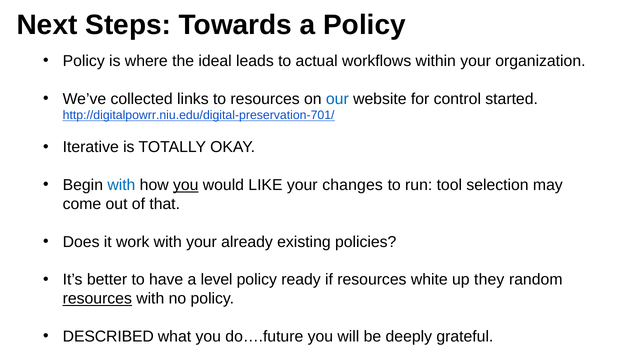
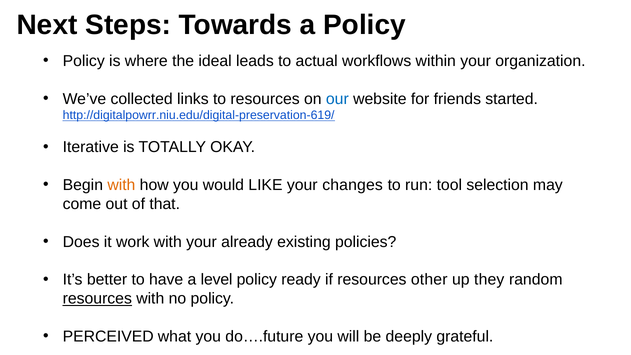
control: control -> friends
http://digitalpowrr.niu.edu/digital-preservation-701/: http://digitalpowrr.niu.edu/digital-preservation-701/ -> http://digitalpowrr.niu.edu/digital-preservation-619/
with at (121, 185) colour: blue -> orange
you at (186, 185) underline: present -> none
white: white -> other
DESCRIBED: DESCRIBED -> PERCEIVED
